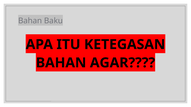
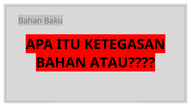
AGAR: AGAR -> ATAU
